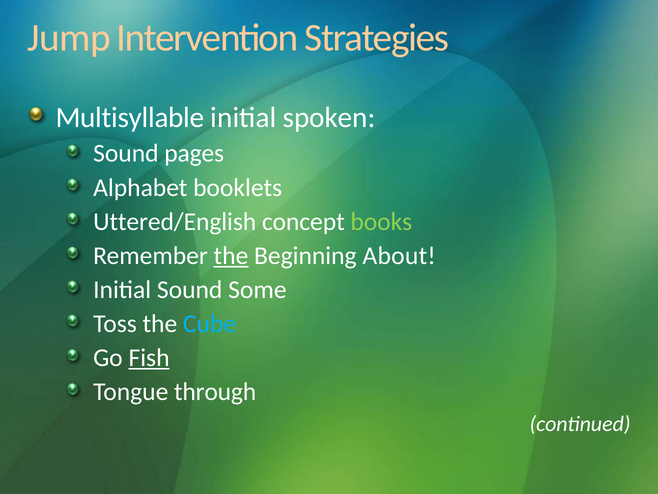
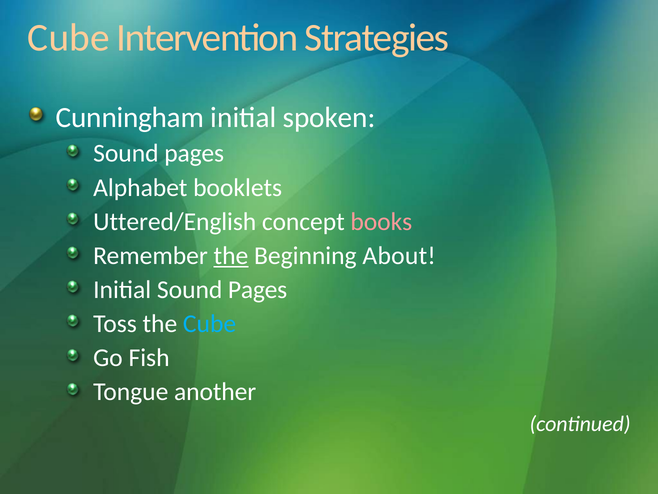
Jump at (69, 38): Jump -> Cube
Multisyllable: Multisyllable -> Cunningham
books colour: light green -> pink
Initial Sound Some: Some -> Pages
Fish underline: present -> none
through: through -> another
